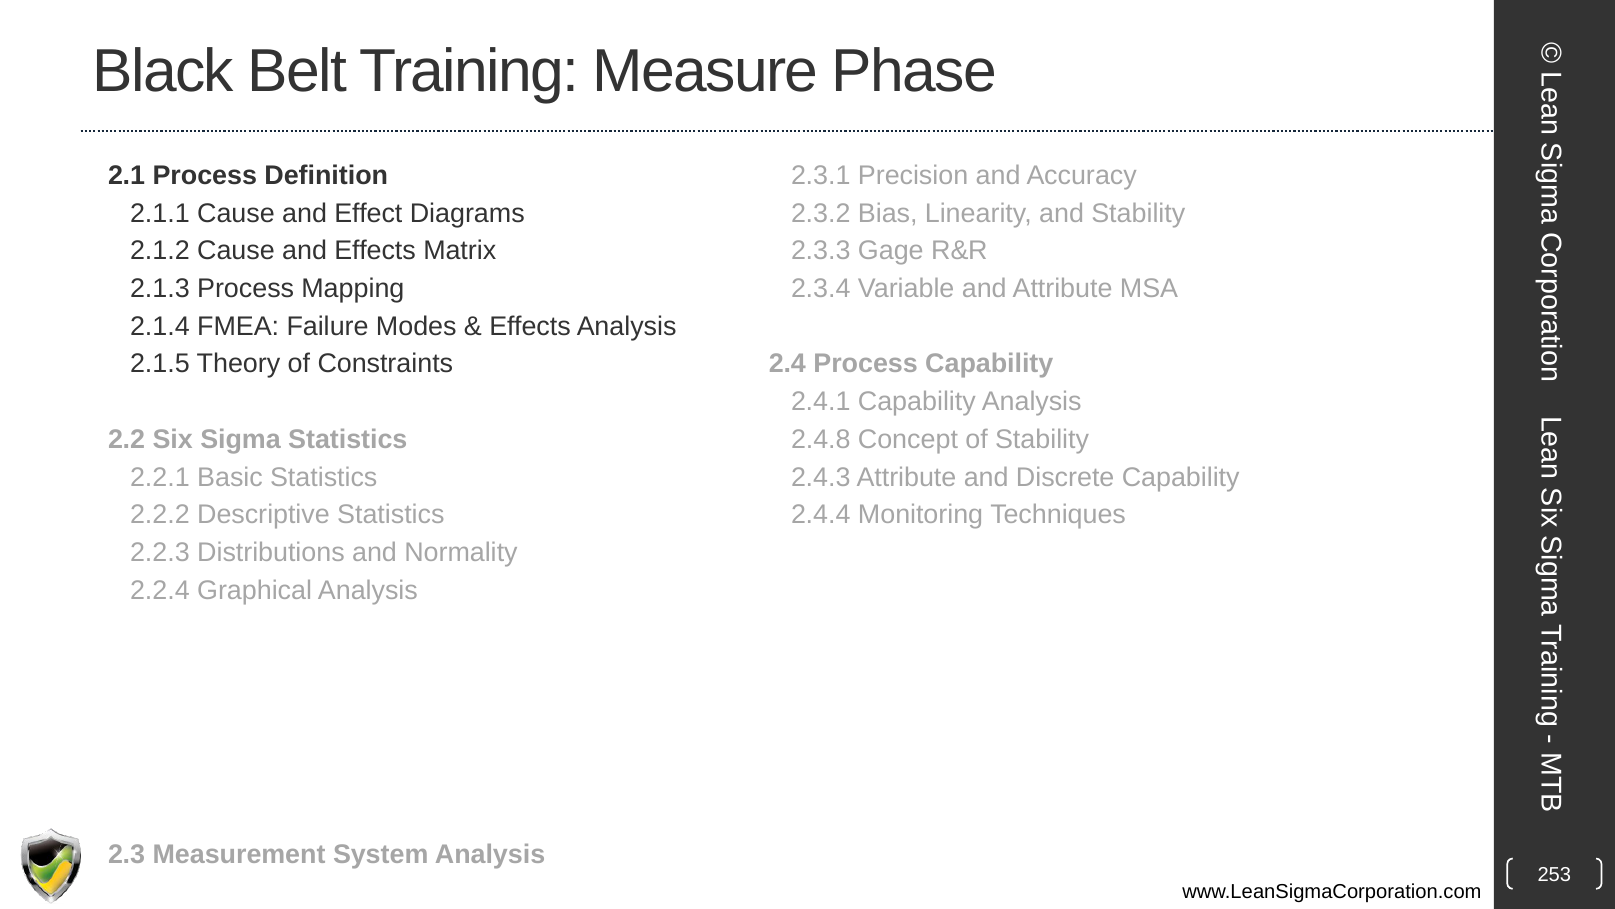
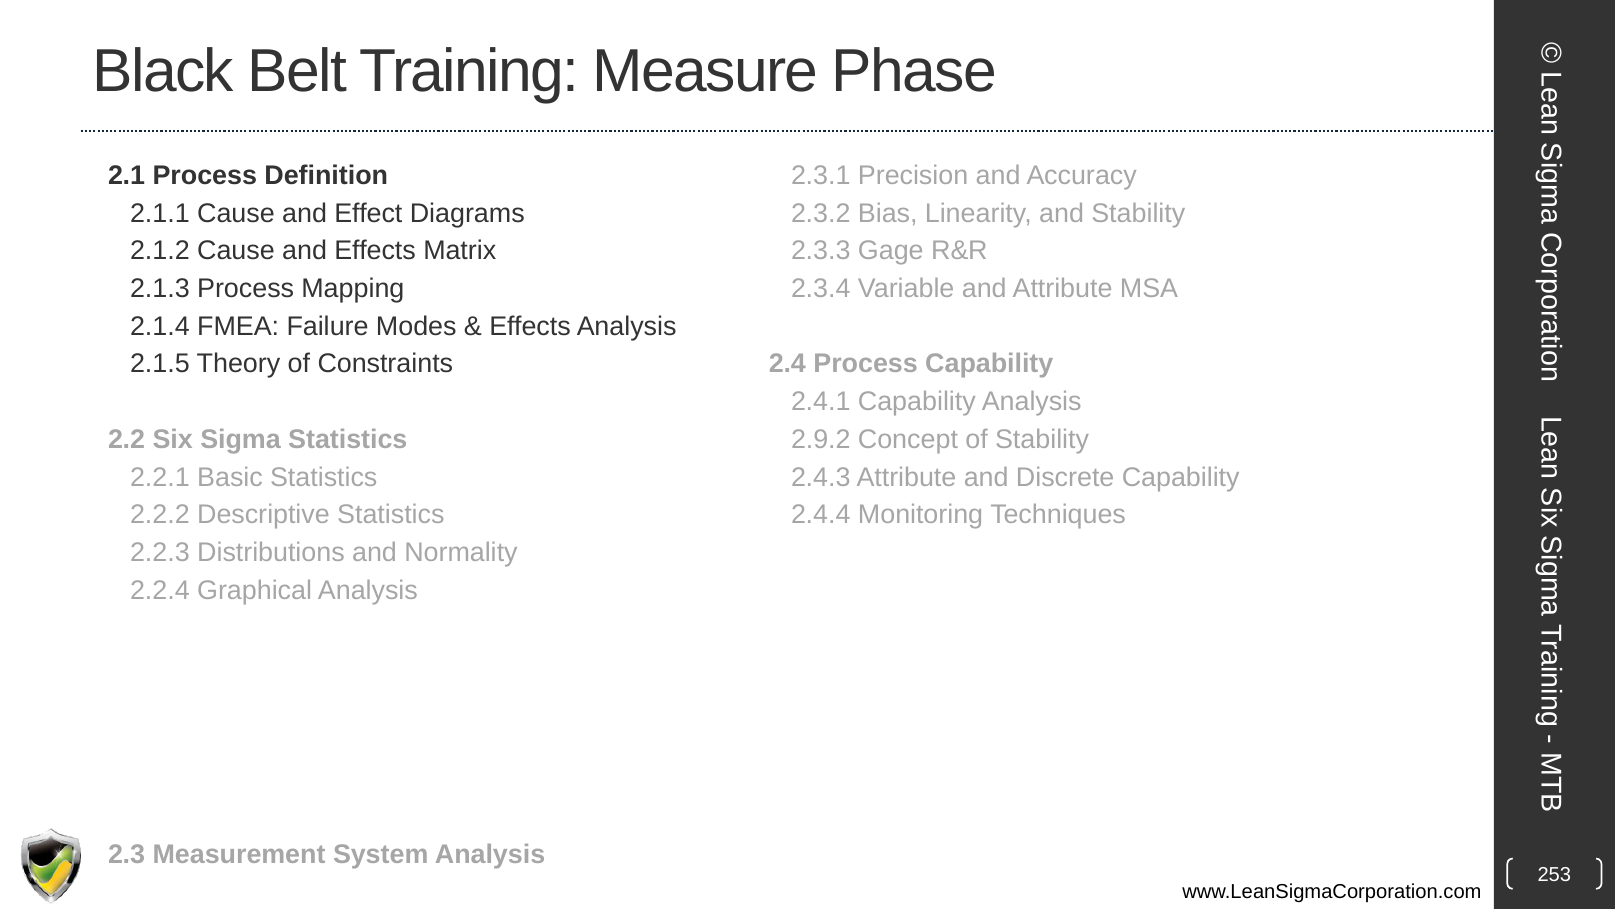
2.4.8: 2.4.8 -> 2.9.2
